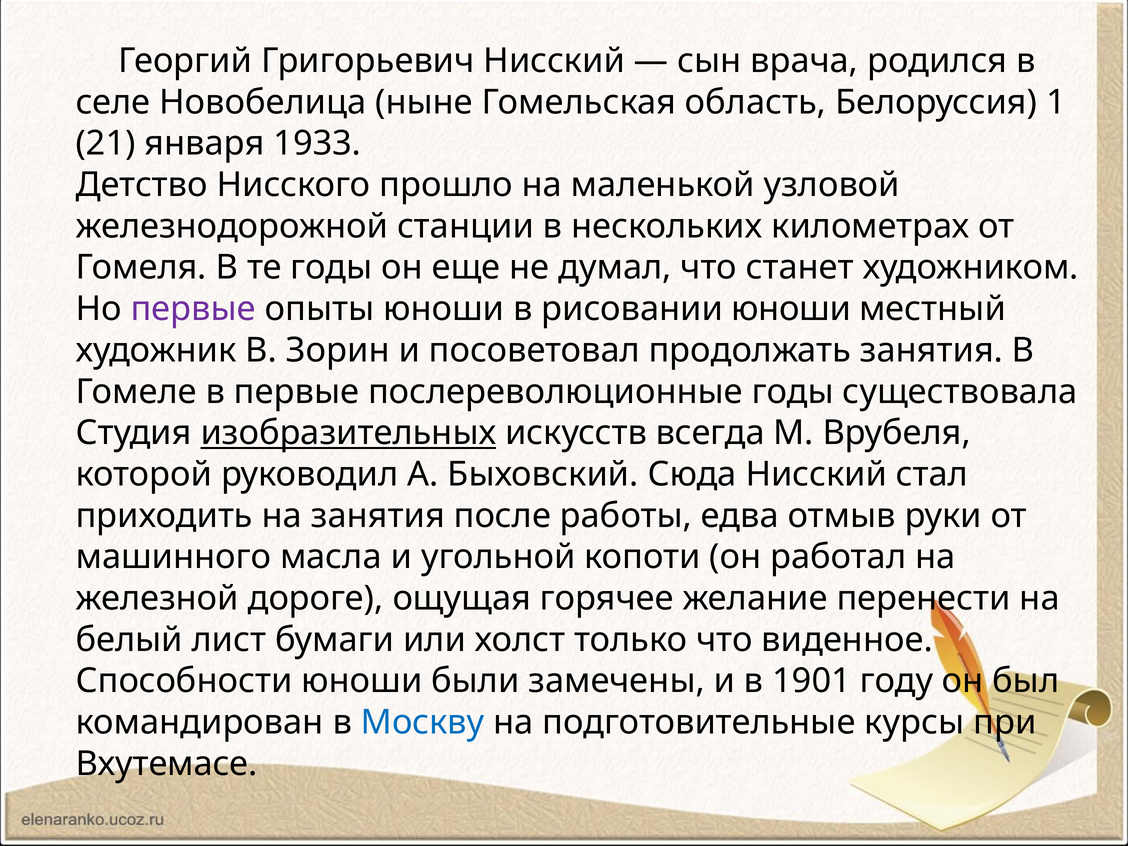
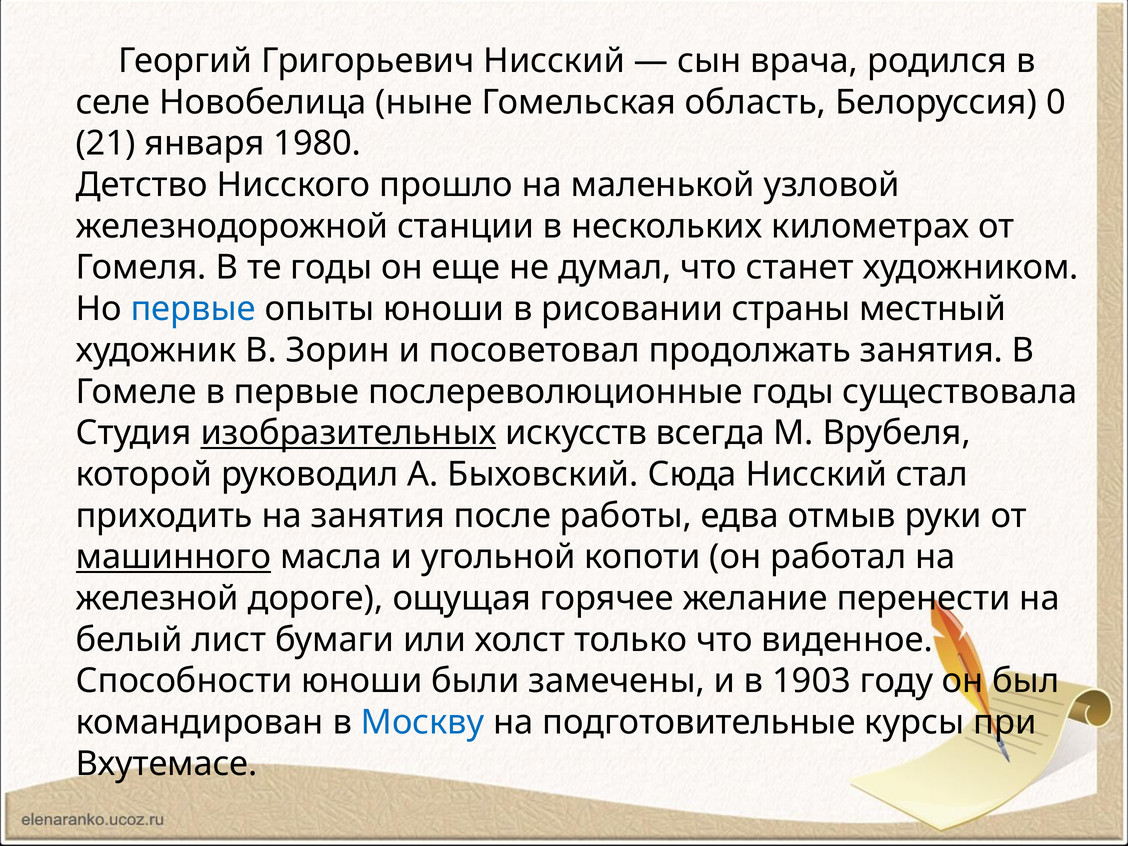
1: 1 -> 0
1933: 1933 -> 1980
первые at (193, 309) colour: purple -> blue
рисовании юноши: юноши -> страны
машинного underline: none -> present
1901: 1901 -> 1903
